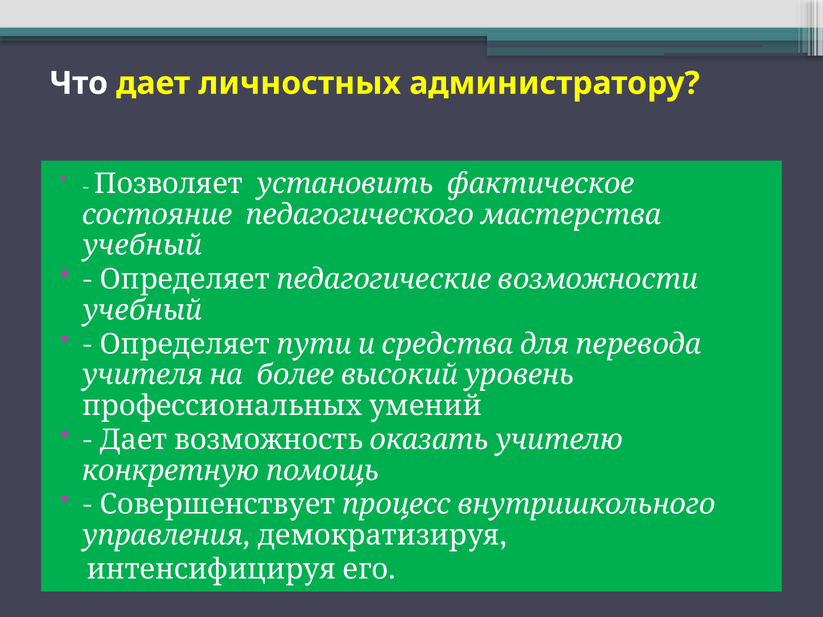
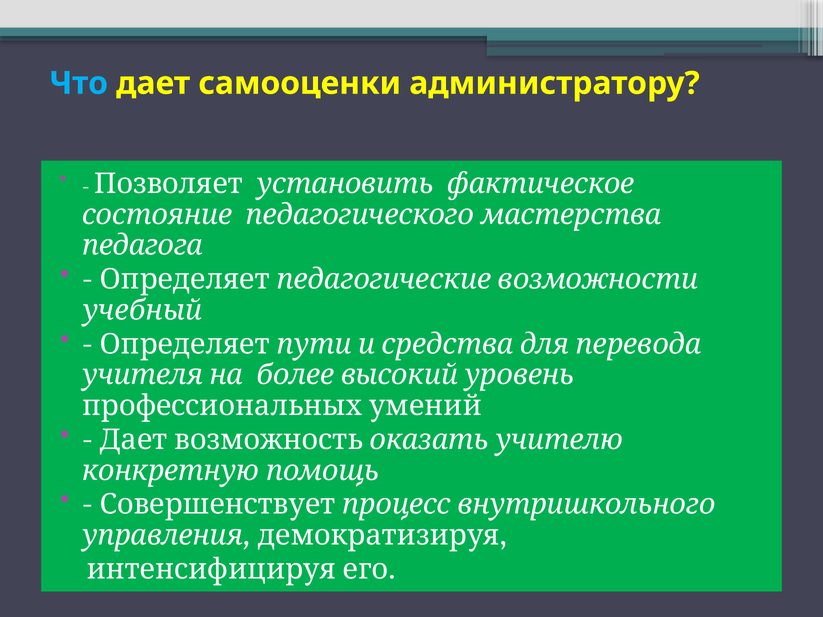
Что colour: white -> light blue
личностных: личностных -> самооценки
учебный at (142, 246): учебный -> педагога
